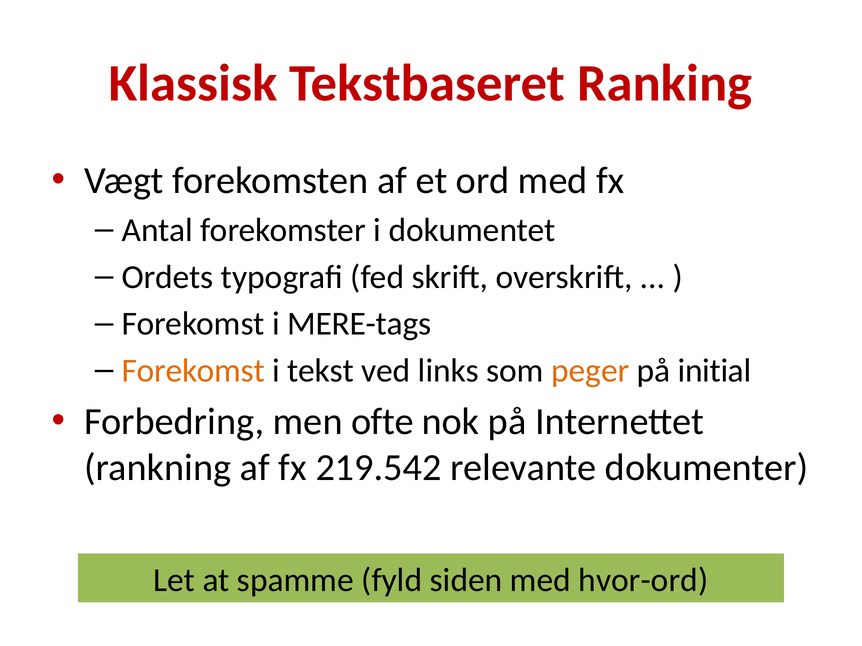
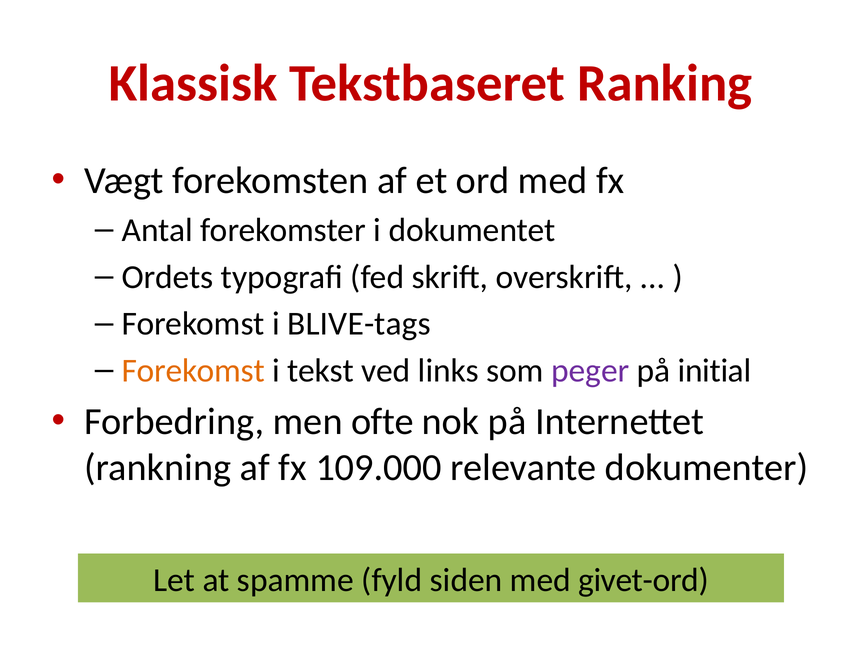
MERE-tags: MERE-tags -> BLIVE-tags
peger colour: orange -> purple
219.542: 219.542 -> 109.000
hvor-ord: hvor-ord -> givet-ord
